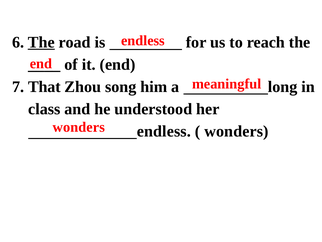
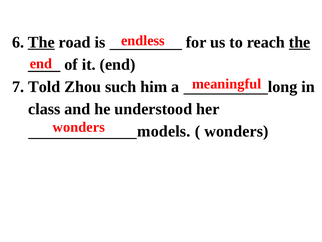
the at (300, 42) underline: none -> present
That: That -> Told
song: song -> such
endless at (164, 131): endless -> models
